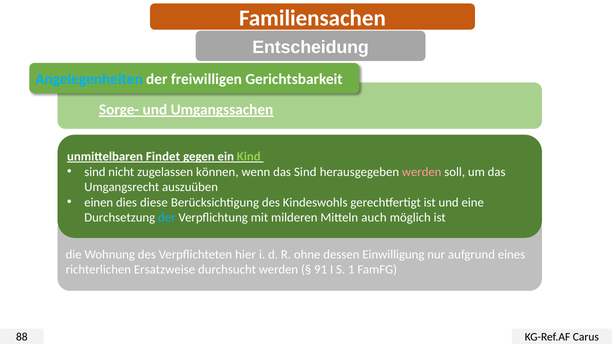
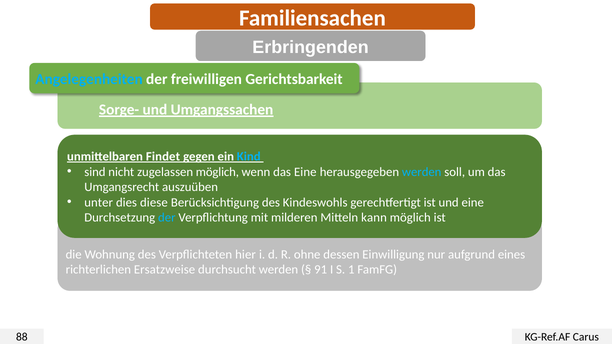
Entscheidung: Entscheidung -> Erbringenden
Kind colour: light green -> light blue
zugelassen können: können -> möglich
das Sind: Sind -> Eine
werden at (422, 172) colour: pink -> light blue
einen: einen -> unter
auch: auch -> kann
